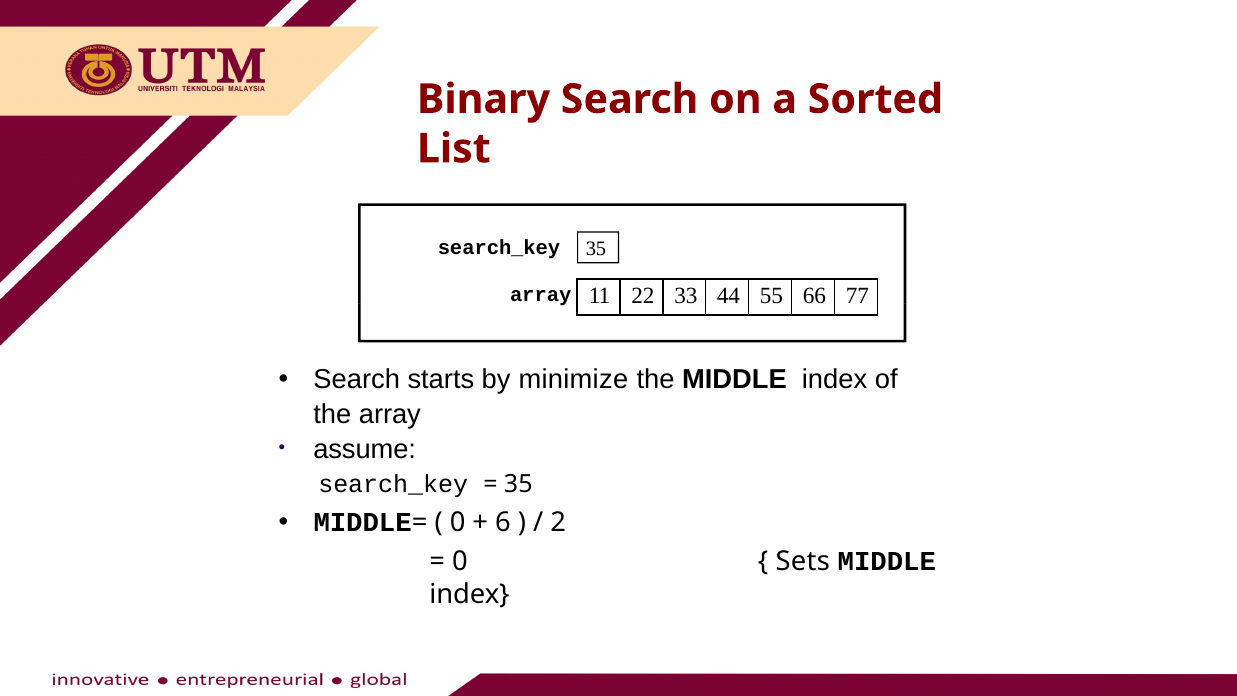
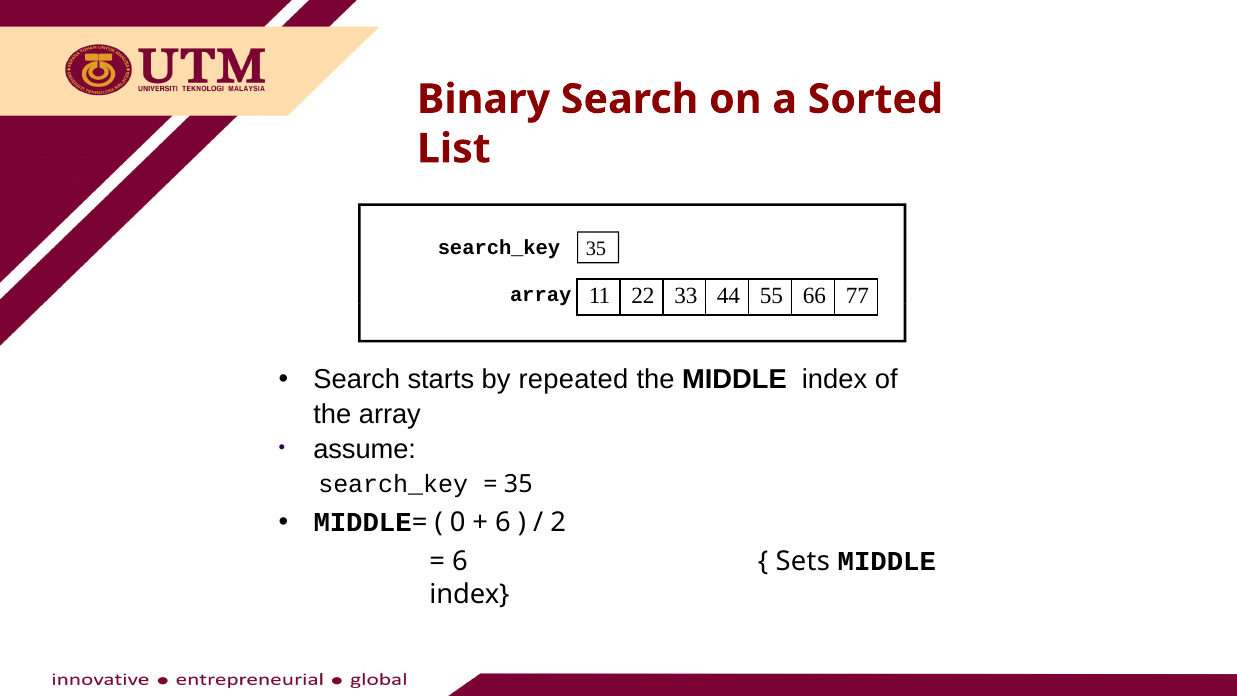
minimize: minimize -> repeated
0 at (460, 562): 0 -> 6
